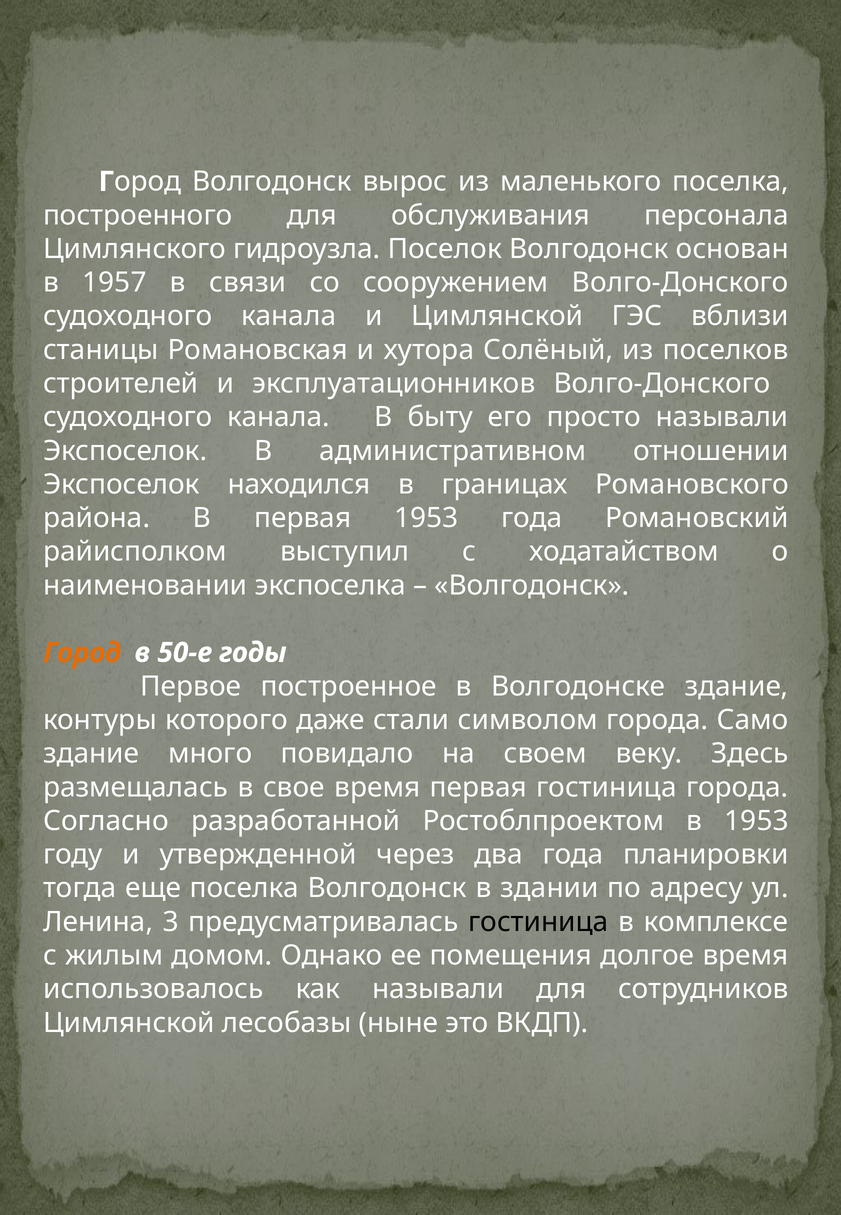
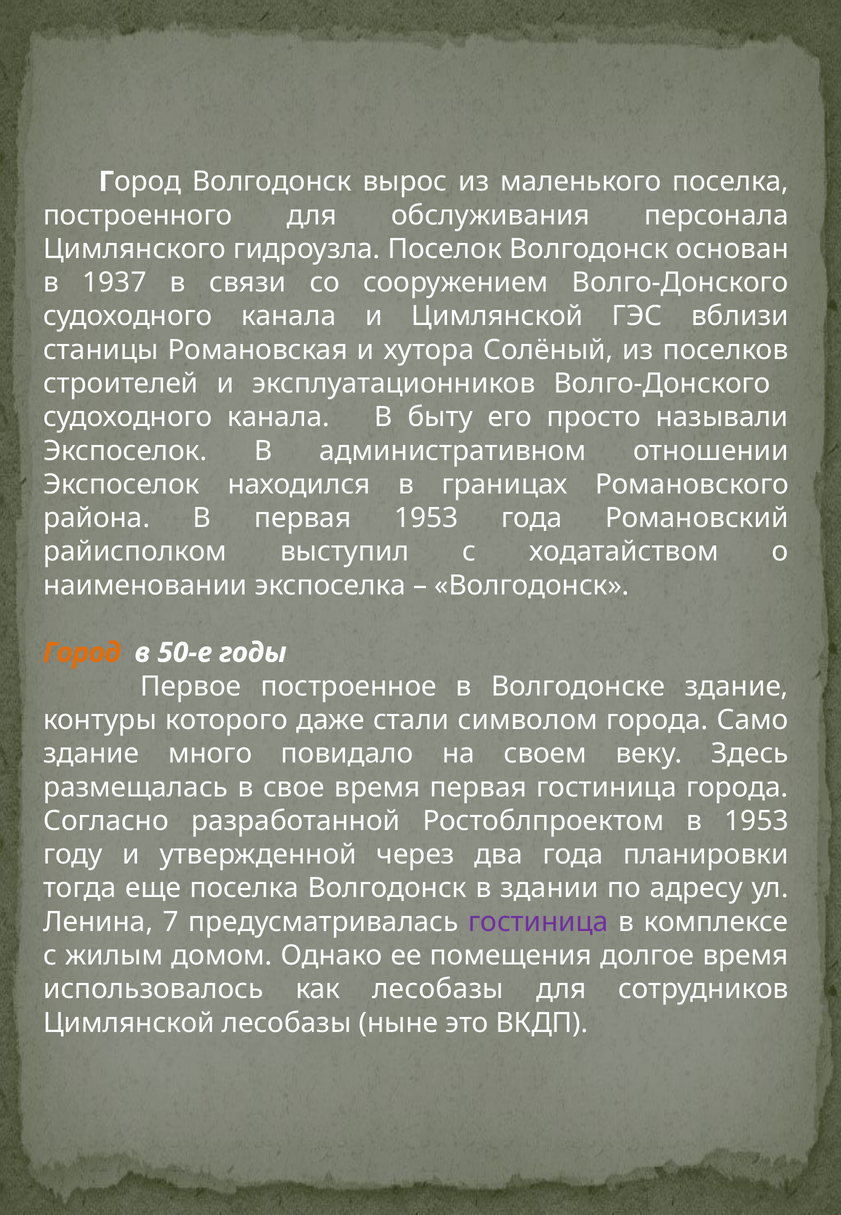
1957: 1957 -> 1937
3: 3 -> 7
гостиница at (538, 922) colour: black -> purple
как называли: называли -> лесобазы
